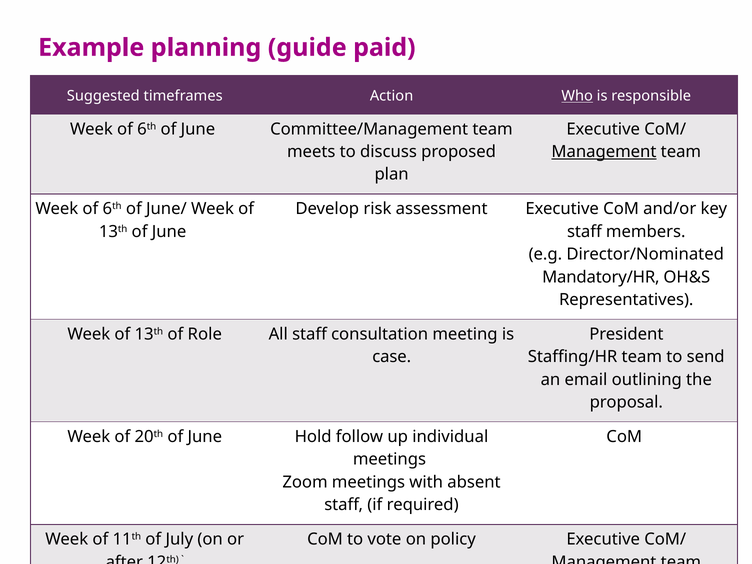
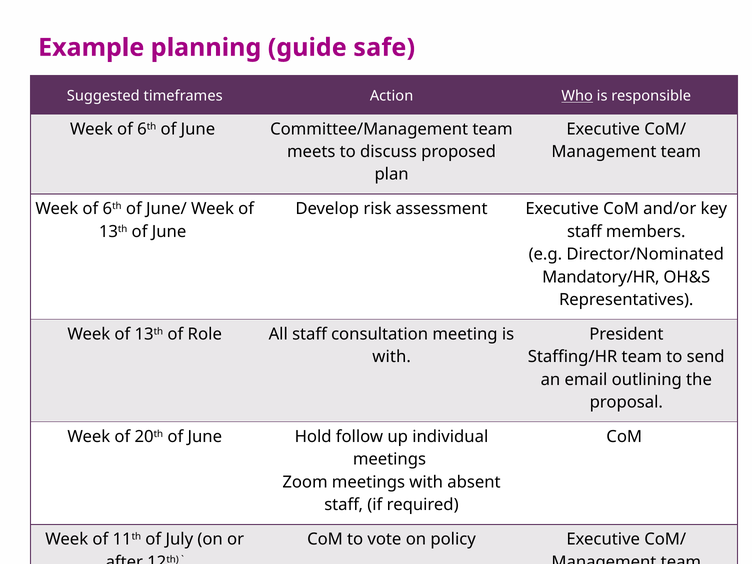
paid: paid -> safe
Management at (604, 152) underline: present -> none
case at (392, 357): case -> with
